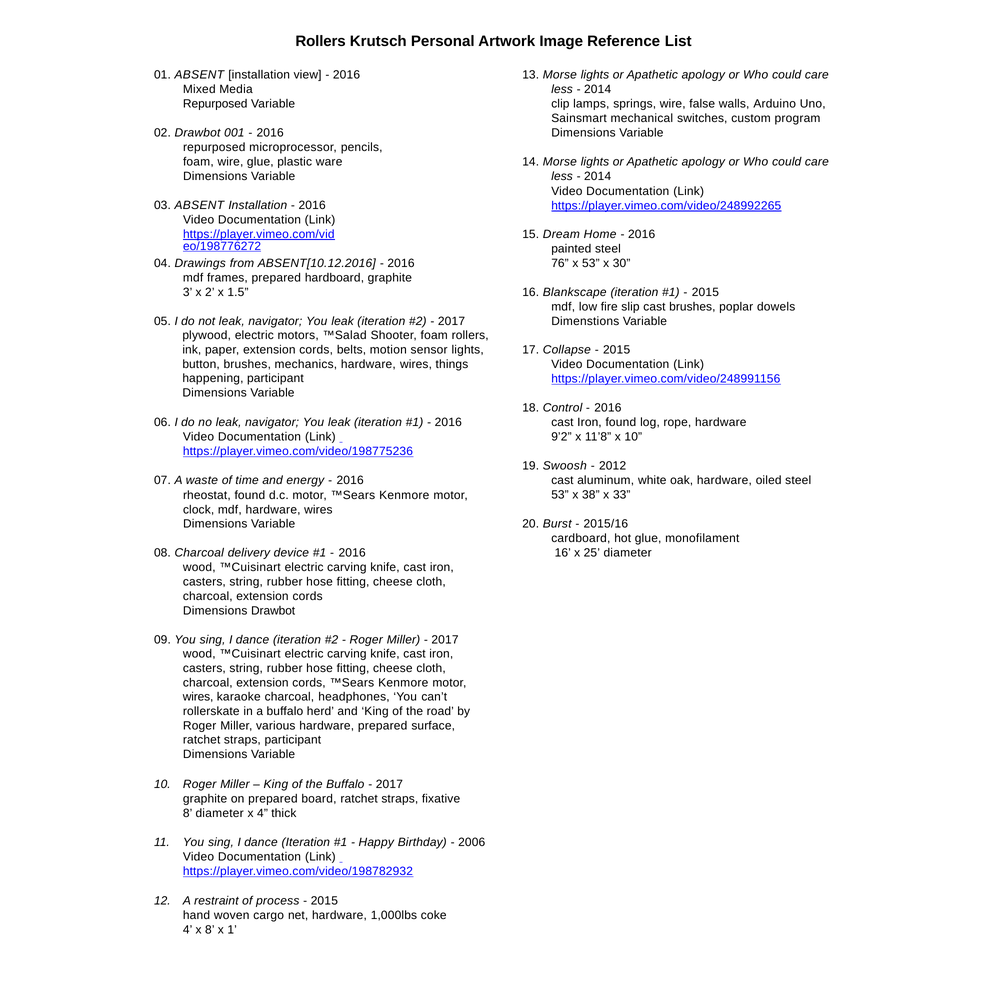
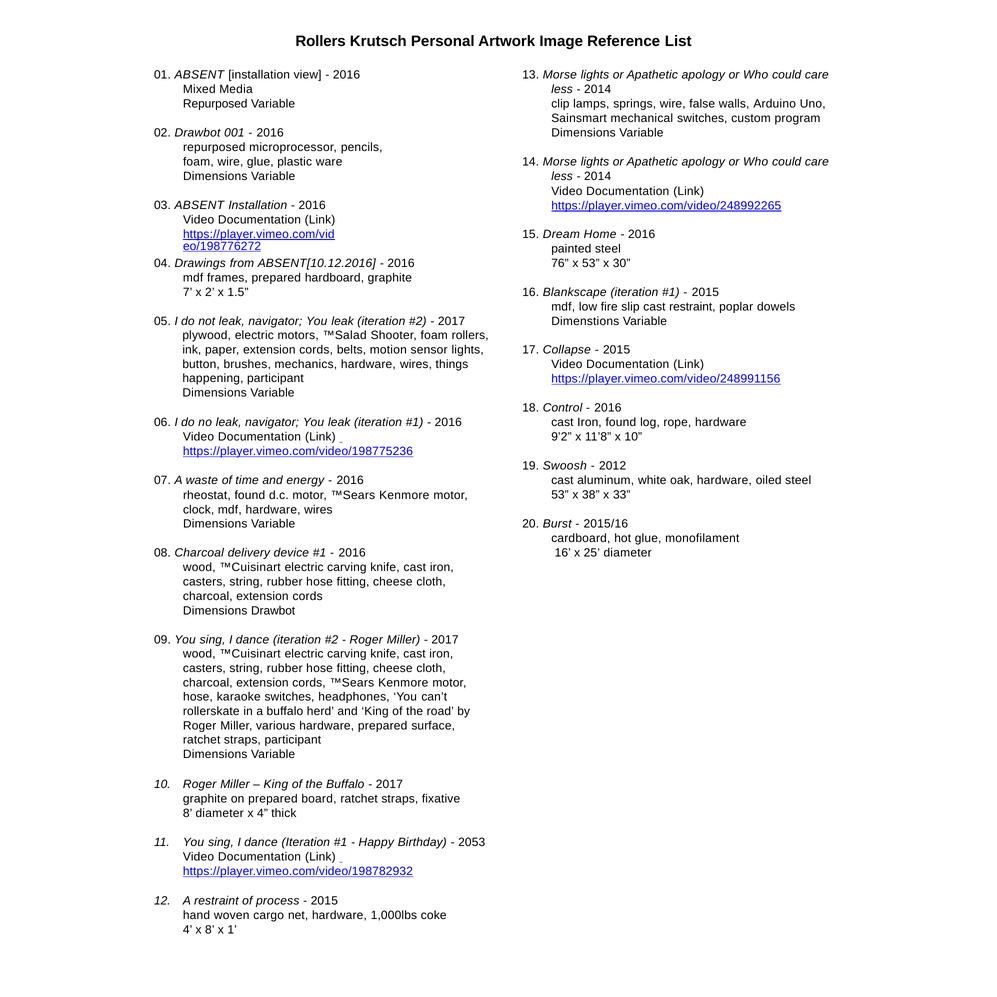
3: 3 -> 7
cast brushes: brushes -> restraint
wires at (198, 697): wires -> hose
karaoke charcoal: charcoal -> switches
2006: 2006 -> 2053
